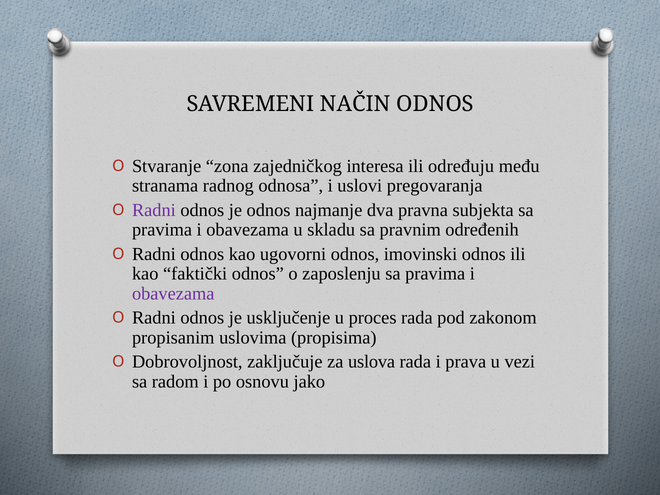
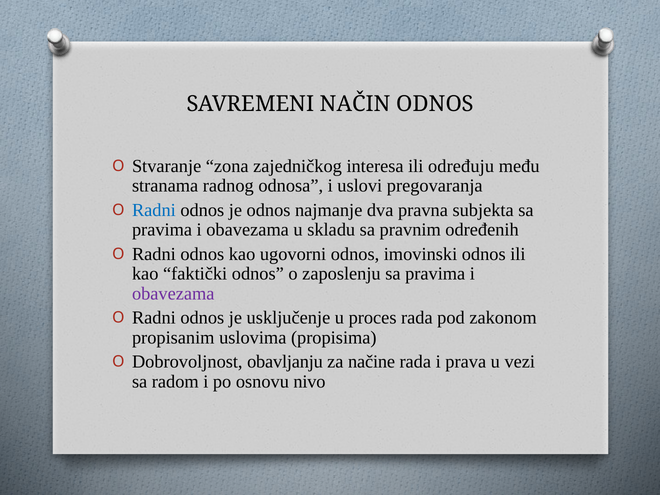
Radni at (154, 210) colour: purple -> blue
zaključuje: zaključuje -> obavljanju
uslova: uslova -> načine
jako: jako -> nivo
